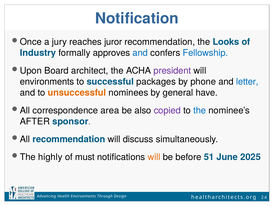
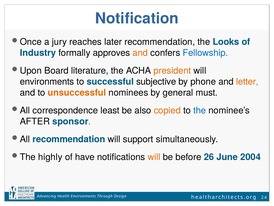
juror: juror -> later
and at (140, 53) colour: blue -> orange
architect: architect -> literature
president colour: purple -> orange
packages: packages -> subjective
letter colour: blue -> orange
have: have -> must
area: area -> least
copied colour: purple -> orange
discuss: discuss -> support
must: must -> have
51: 51 -> 26
2025: 2025 -> 2004
